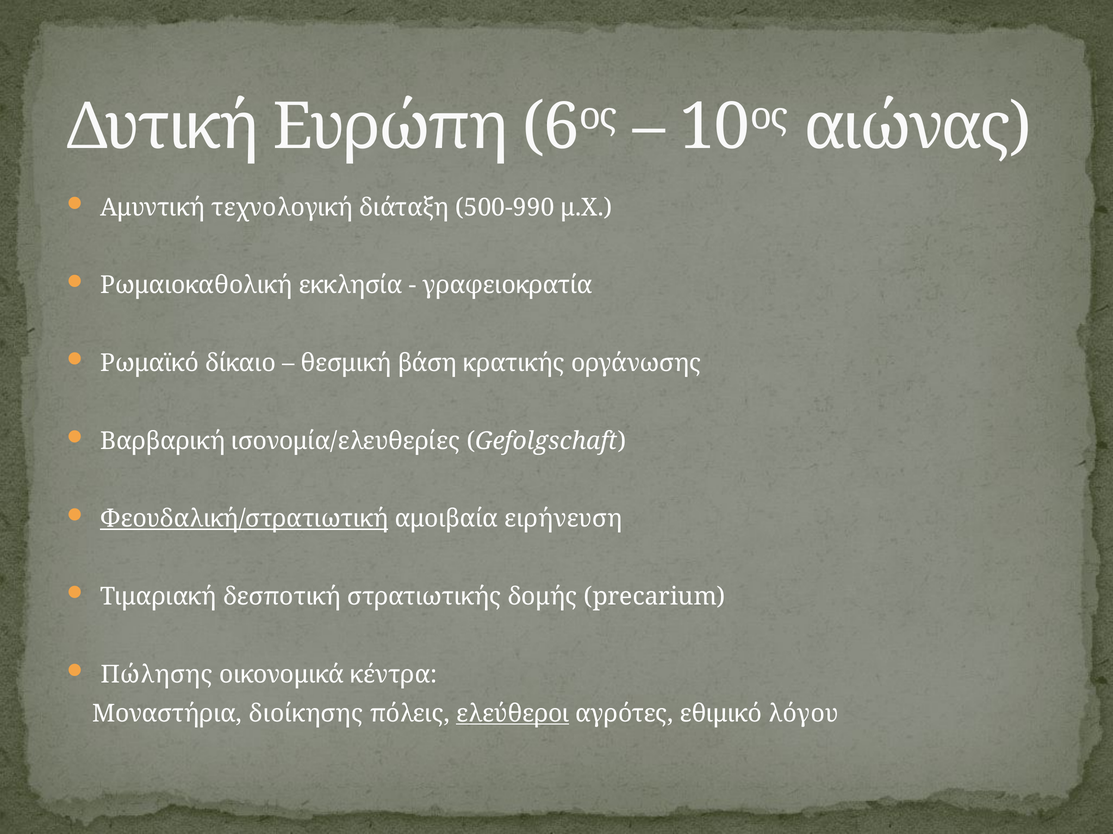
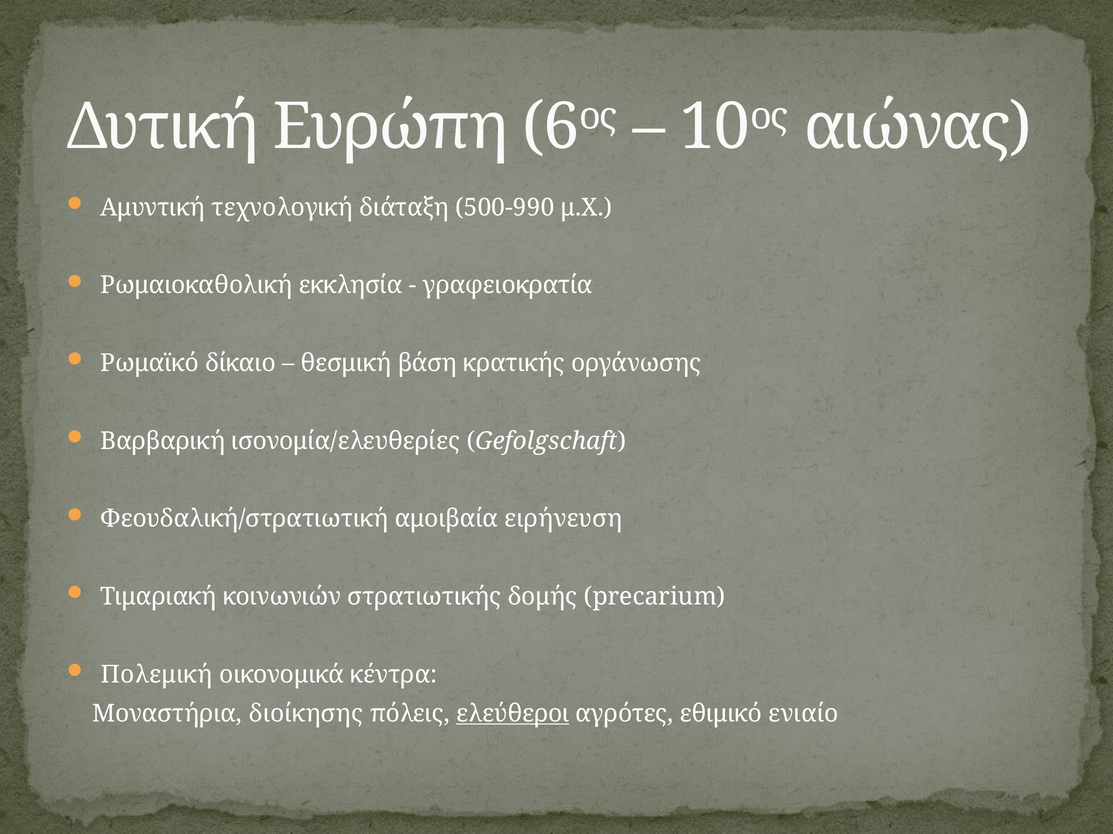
Φεουδαλική/στρατιωτική underline: present -> none
δεσποτική: δεσποτική -> κοινωνιών
Πώλησης: Πώλησης -> Πολεμική
λόγου: λόγου -> ενιαίο
